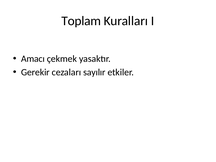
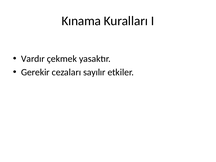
Toplam: Toplam -> Kınama
Amacı: Amacı -> Vardır
